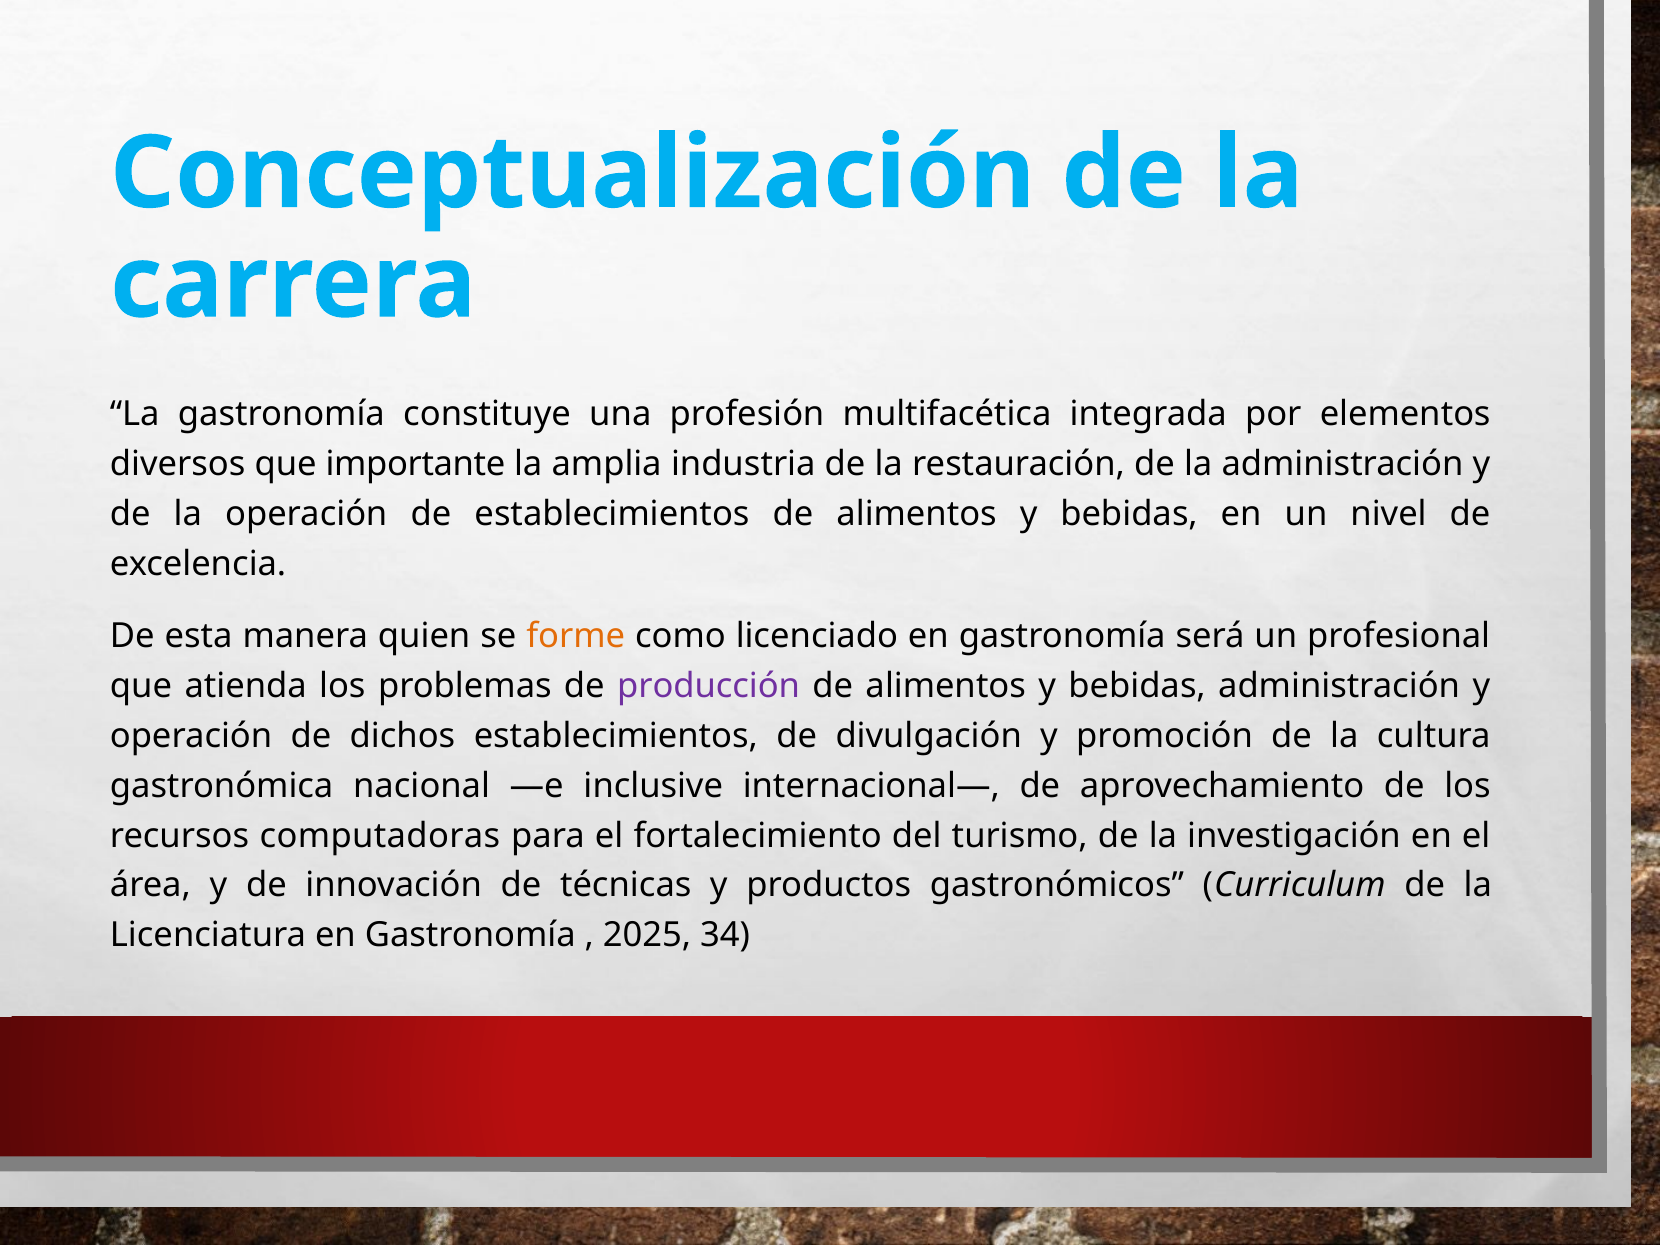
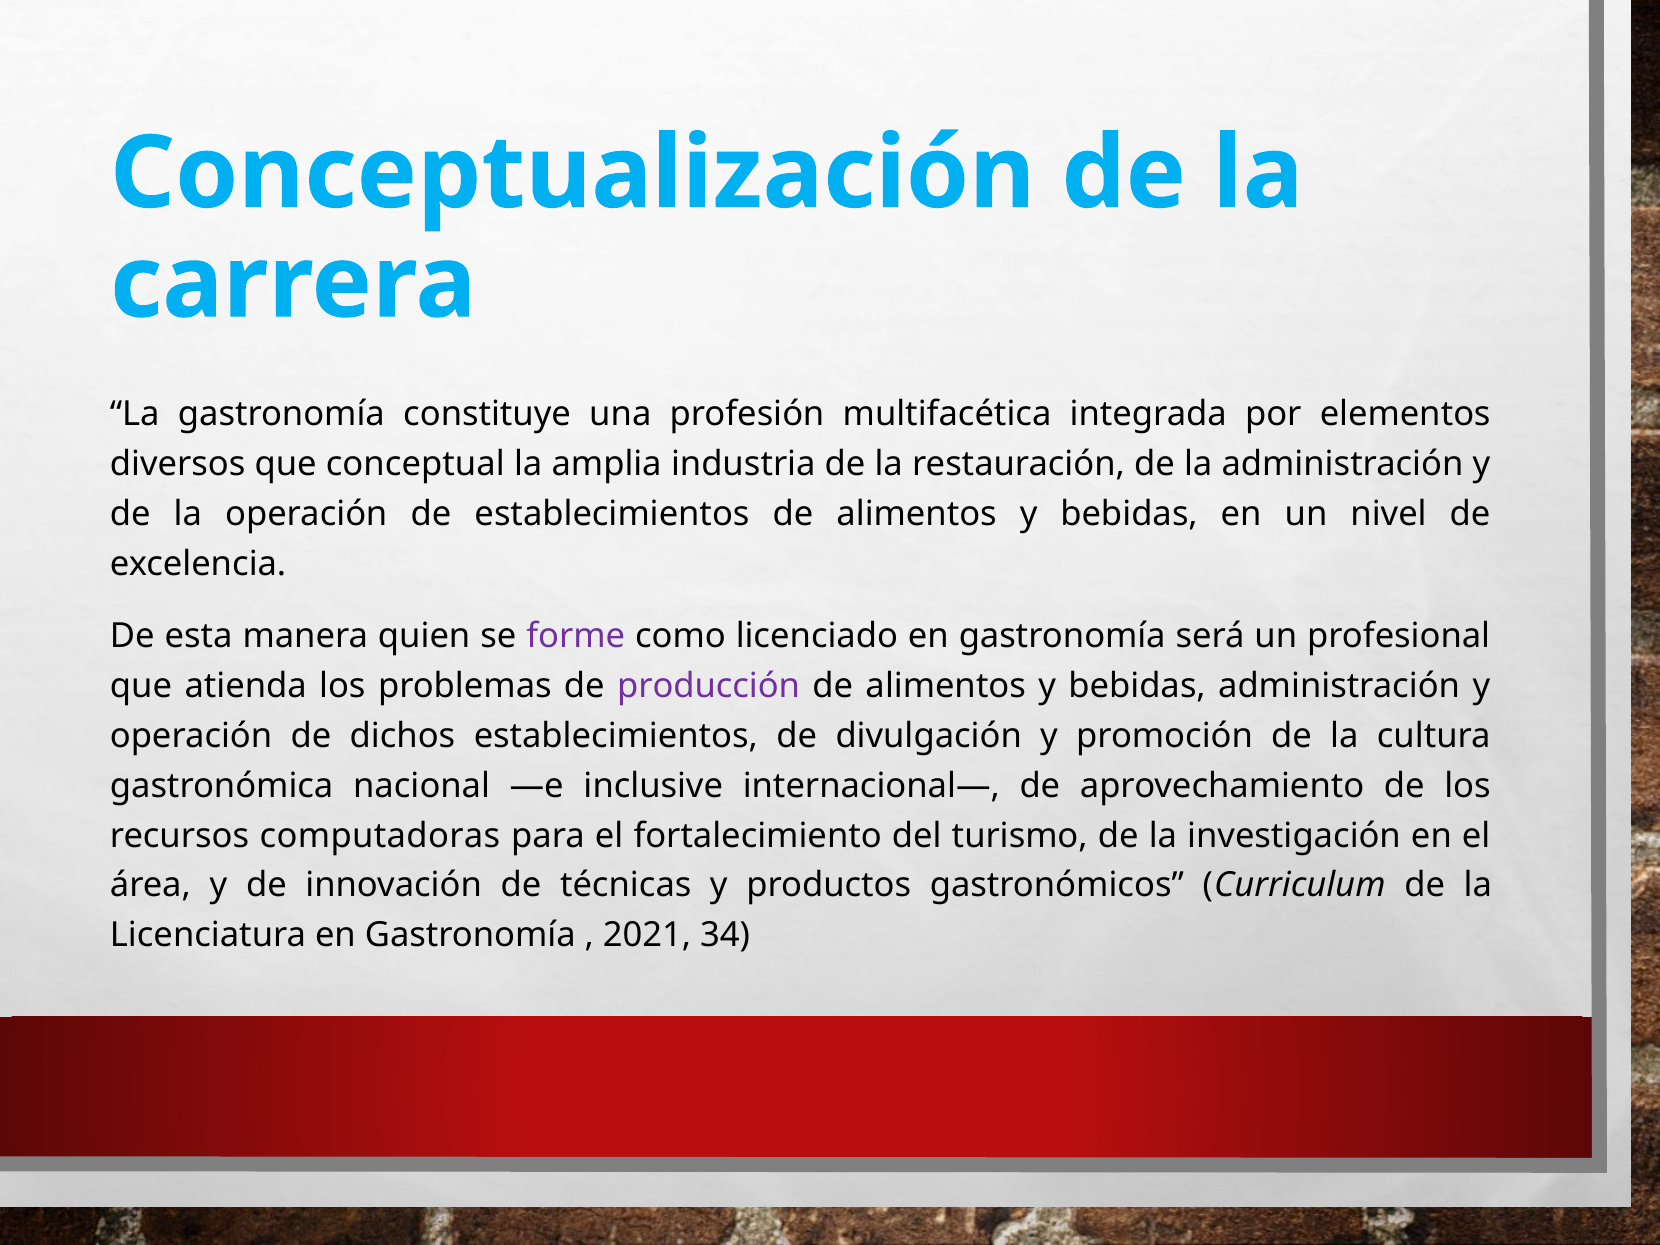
importante: importante -> conceptual
forme colour: orange -> purple
2025: 2025 -> 2021
